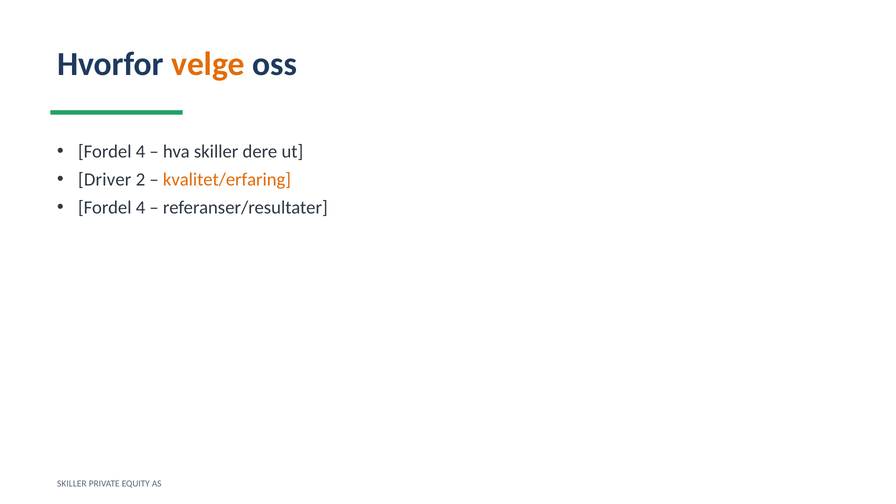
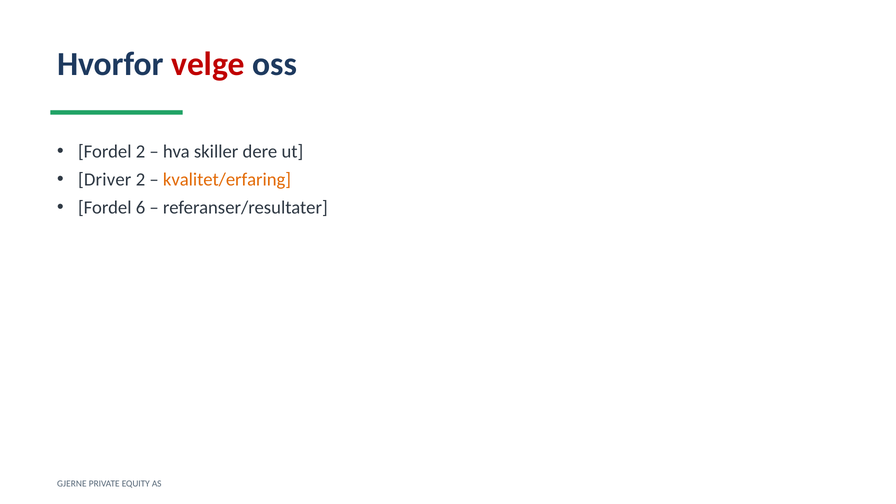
velge colour: orange -> red
4 at (141, 152): 4 -> 2
4 at (141, 208): 4 -> 6
SKILLER at (72, 484): SKILLER -> GJERNE
